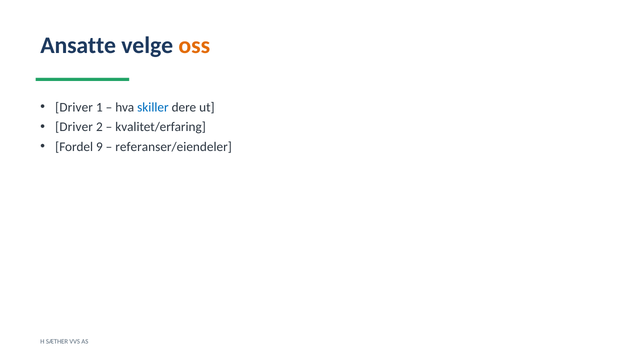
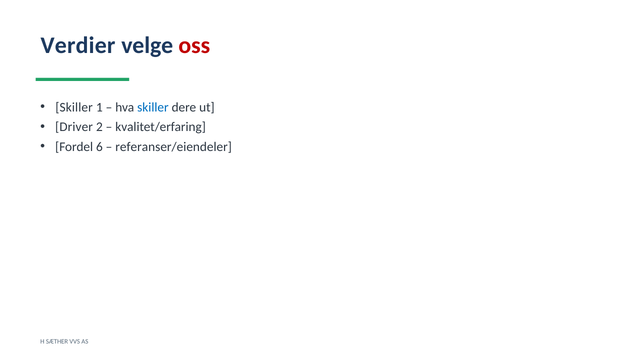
Ansatte: Ansatte -> Verdier
oss colour: orange -> red
Driver at (74, 107): Driver -> Skiller
9: 9 -> 6
